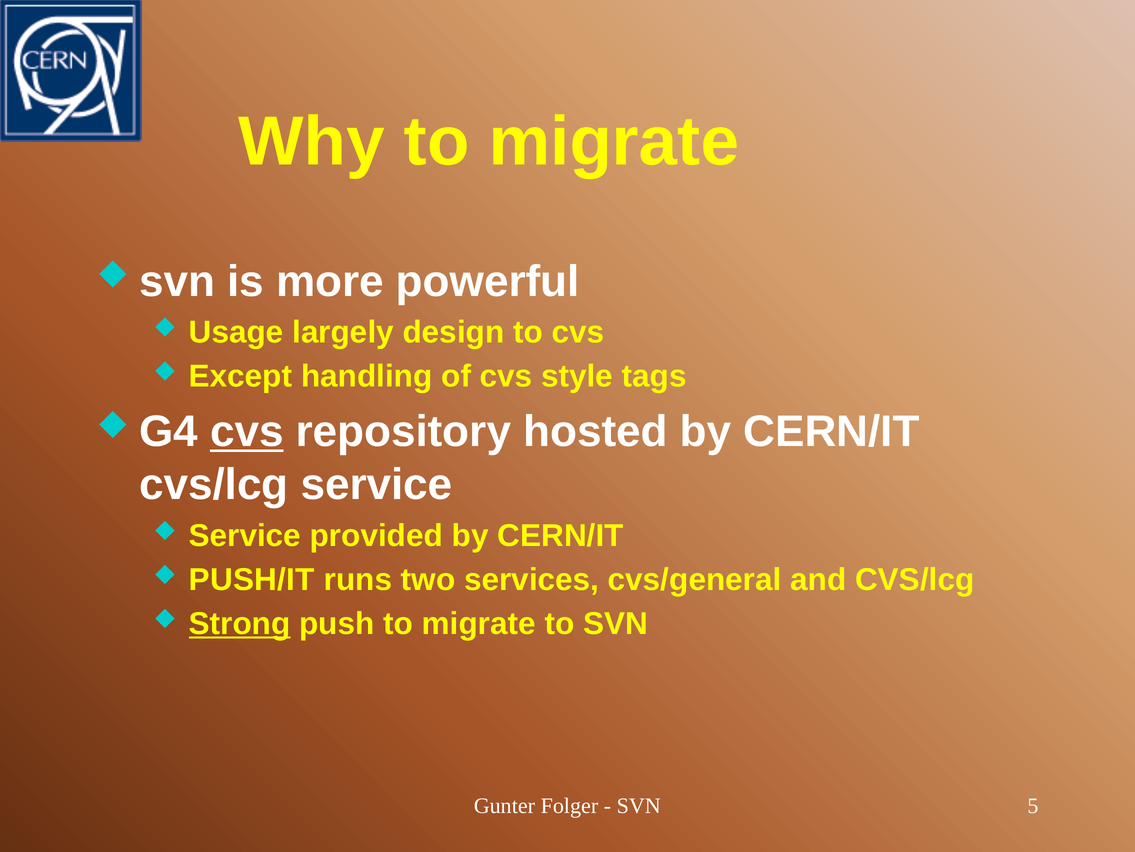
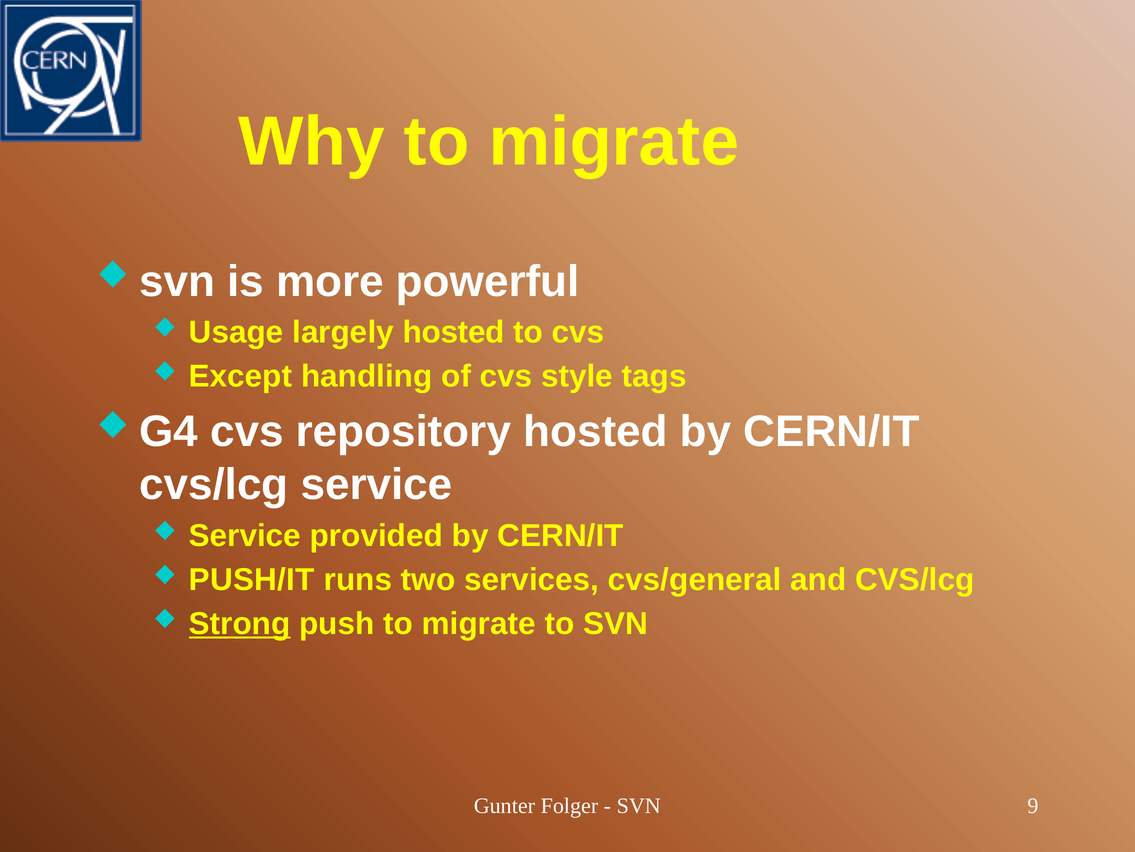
largely design: design -> hosted
cvs at (247, 431) underline: present -> none
5: 5 -> 9
